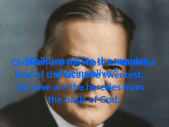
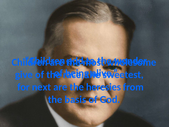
land: land -> give
save: save -> next
